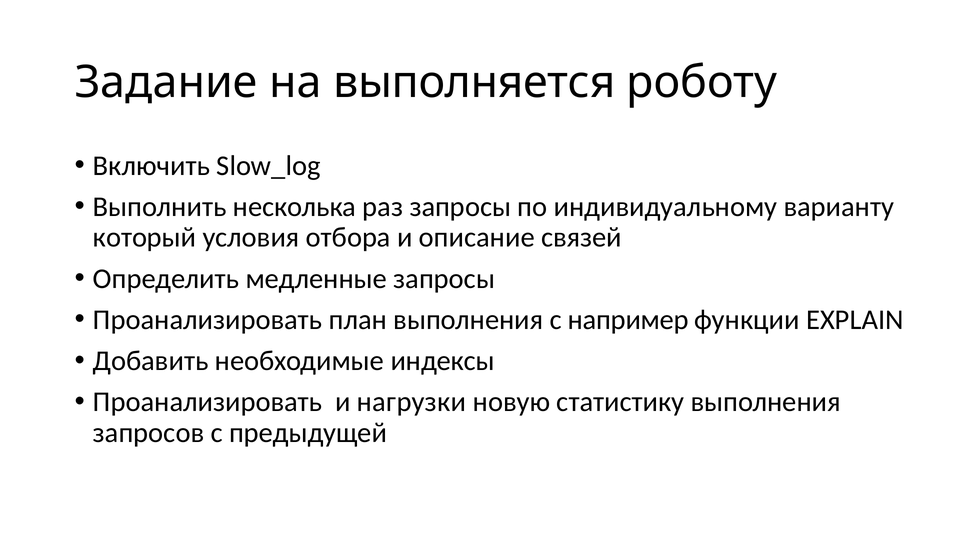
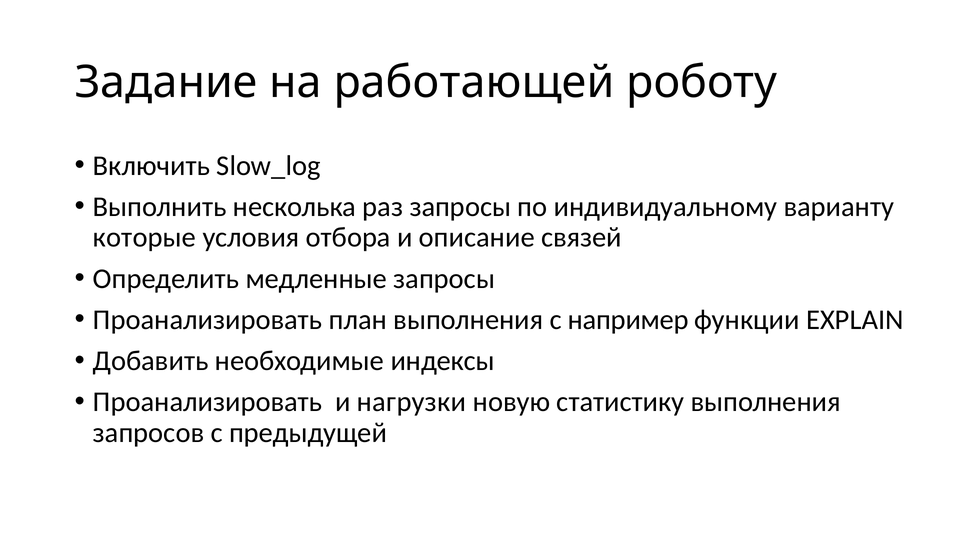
выполняется: выполняется -> работающей
который: который -> которые
